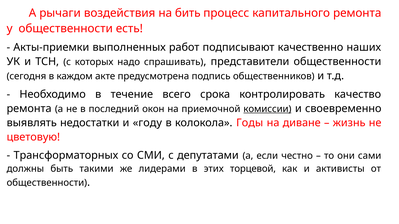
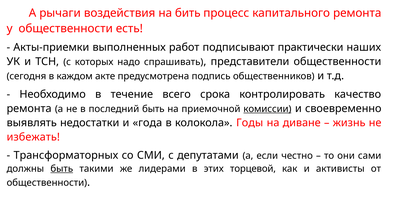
качественно: качественно -> практически
последний окон: окон -> быть
году: году -> года
цветовую: цветовую -> избежать
быть at (62, 169) underline: none -> present
